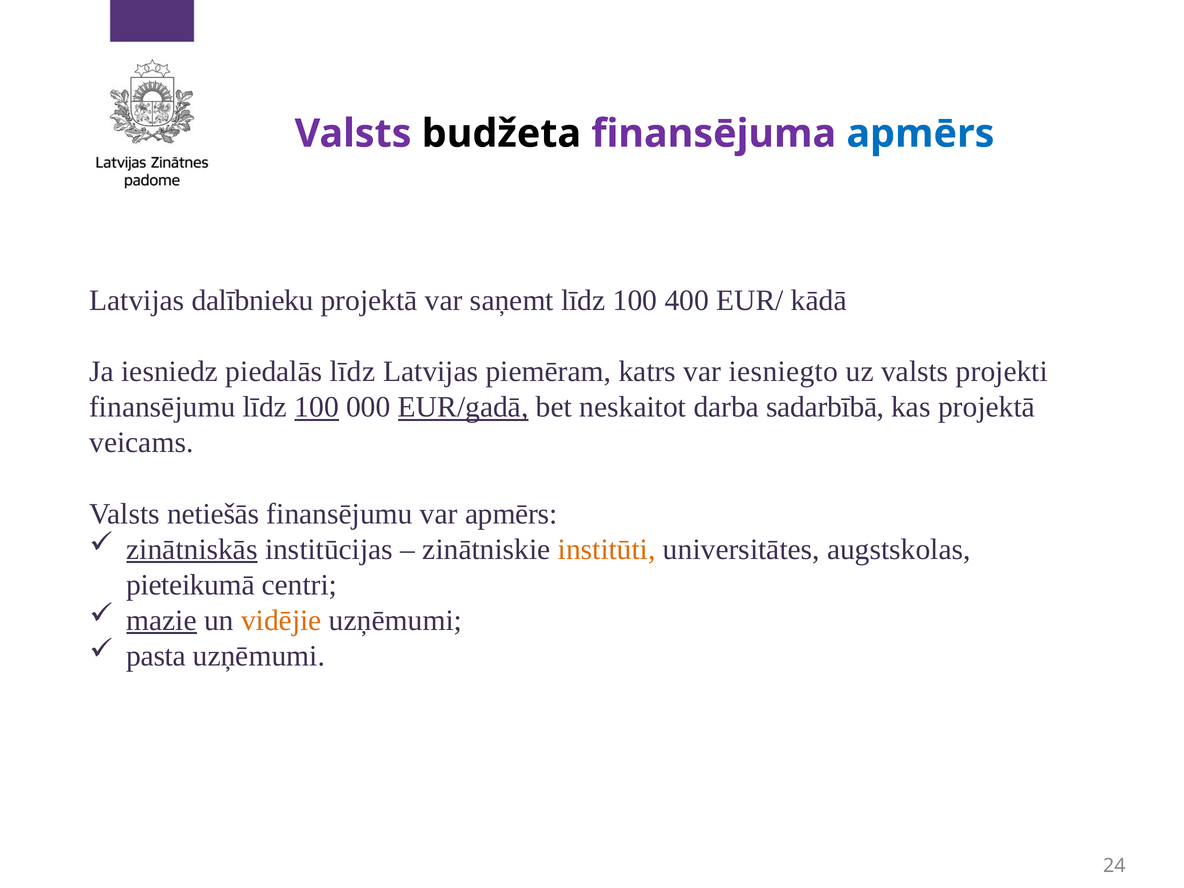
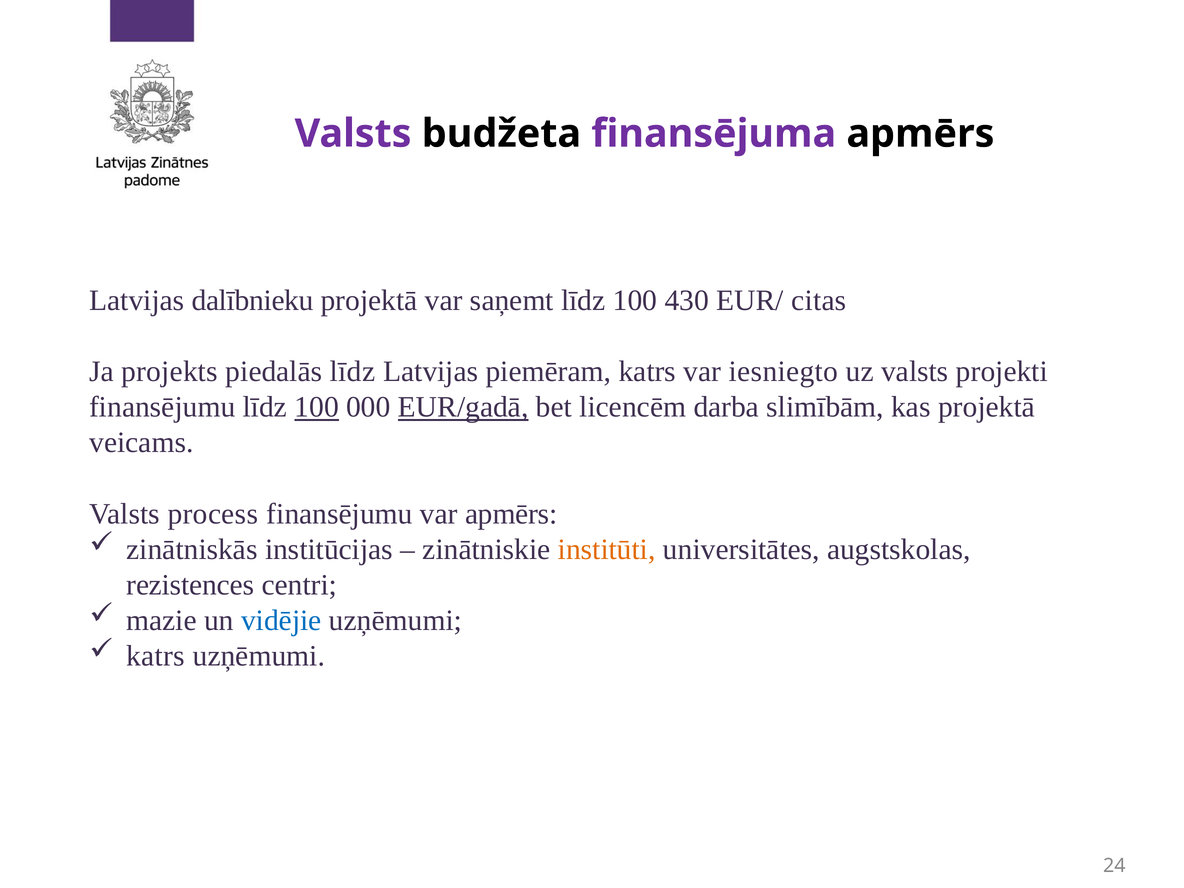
apmērs at (920, 134) colour: blue -> black
400: 400 -> 430
kādā: kādā -> citas
iesniedz: iesniedz -> projekts
neskaitot: neskaitot -> licencēm
sadarbībā: sadarbībā -> slimībām
netiešās: netiešās -> process
zinātniskās underline: present -> none
pieteikumā: pieteikumā -> rezistences
mazie underline: present -> none
vidējie colour: orange -> blue
pasta at (156, 656): pasta -> katrs
